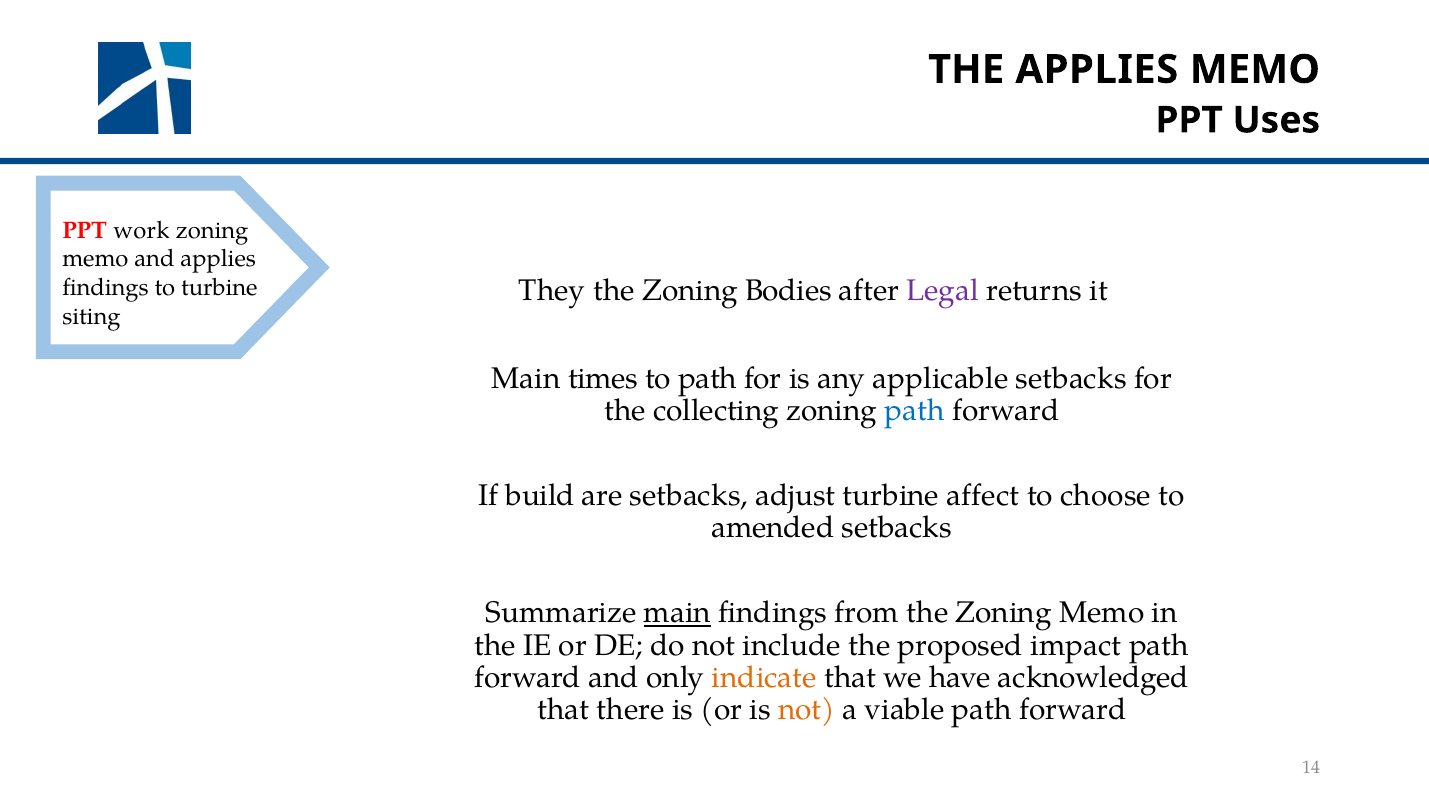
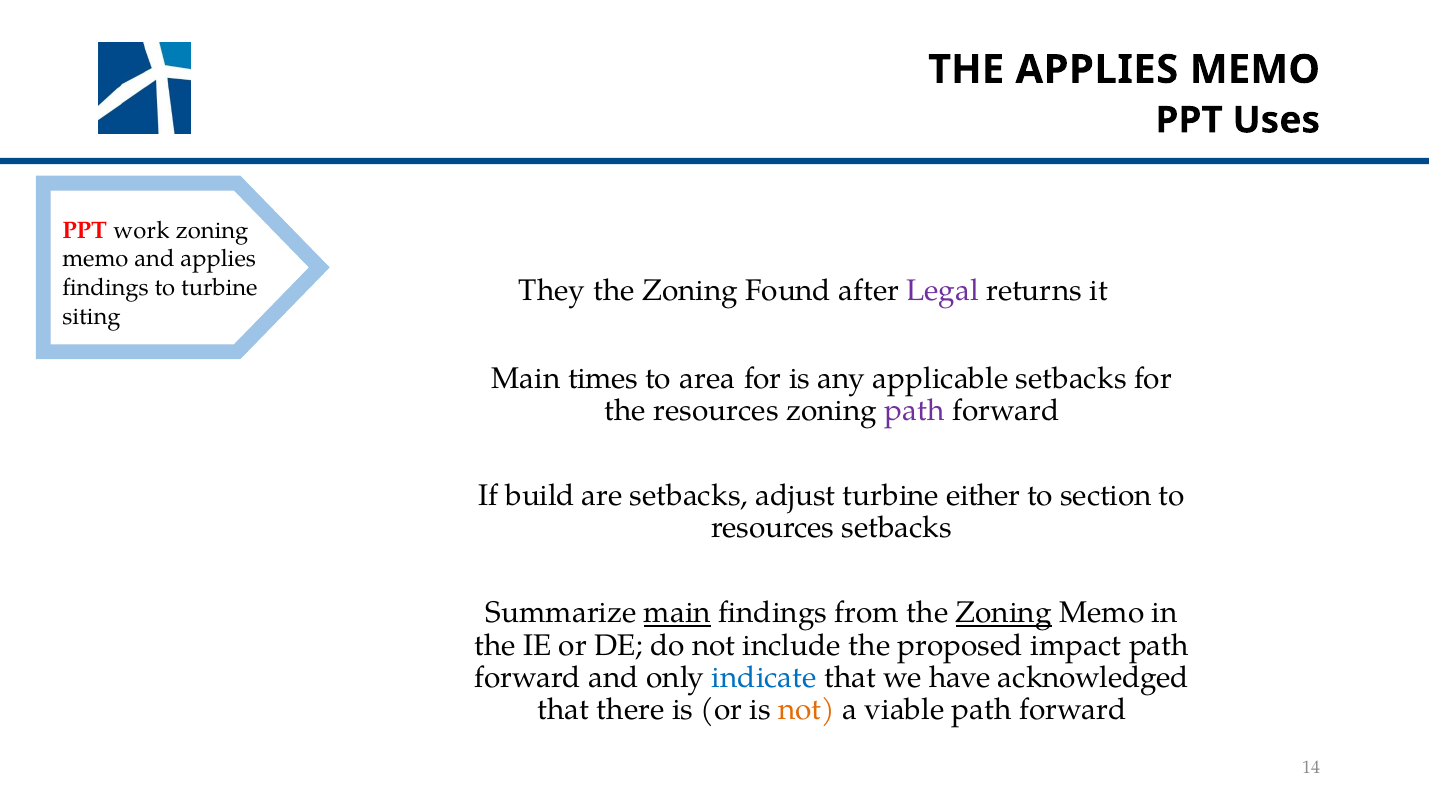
Bodies: Bodies -> Found
to path: path -> area
the collecting: collecting -> resources
path at (915, 411) colour: blue -> purple
affect: affect -> either
choose: choose -> section
amended at (773, 528): amended -> resources
Zoning at (1004, 613) underline: none -> present
indicate colour: orange -> blue
